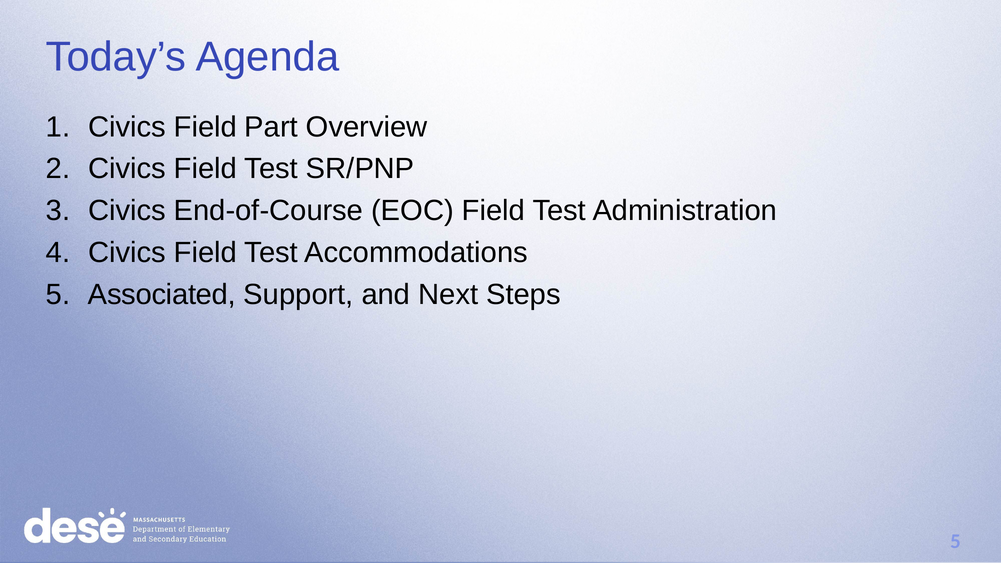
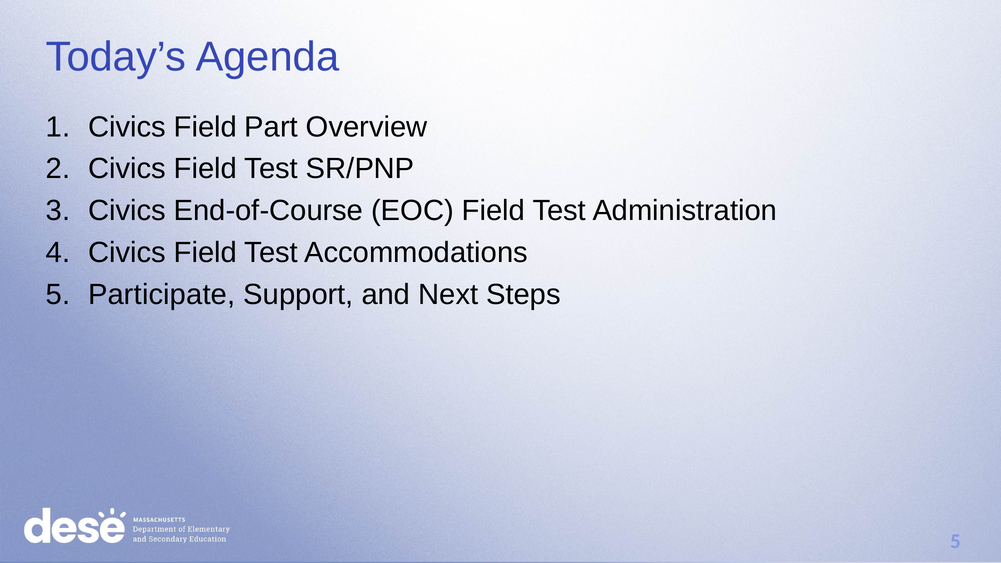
Associated: Associated -> Participate
